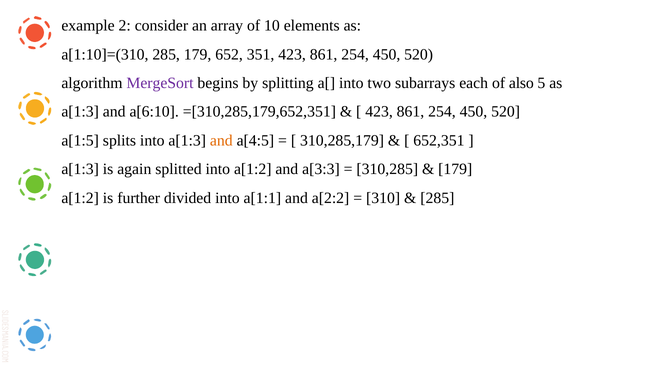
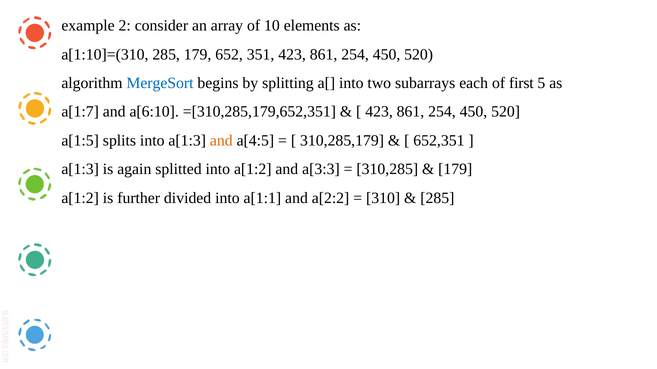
MergeSort colour: purple -> blue
also: also -> first
a[1:3 at (80, 112): a[1:3 -> a[1:7
